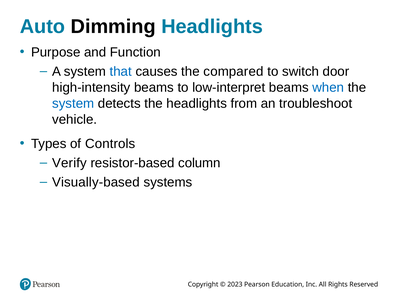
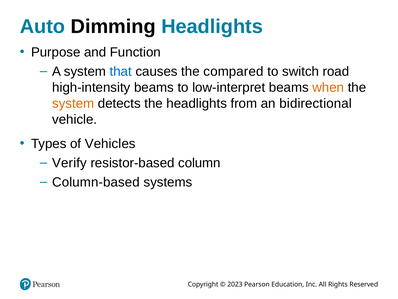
door: door -> road
when colour: blue -> orange
system at (73, 103) colour: blue -> orange
troubleshoot: troubleshoot -> bidirectional
Controls: Controls -> Vehicles
Visually-based: Visually-based -> Column-based
